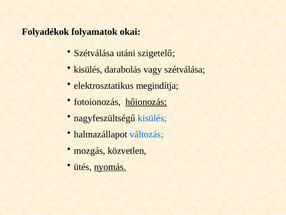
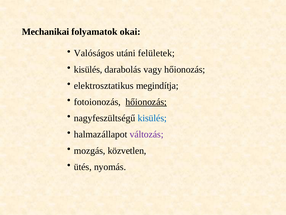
Folyadékok: Folyadékok -> Mechanikai
Szétválása at (94, 53): Szétválása -> Valóságos
szigetelő: szigetelő -> felületek
vagy szétválása: szétválása -> hőionozás
változás colour: blue -> purple
nyomás underline: present -> none
